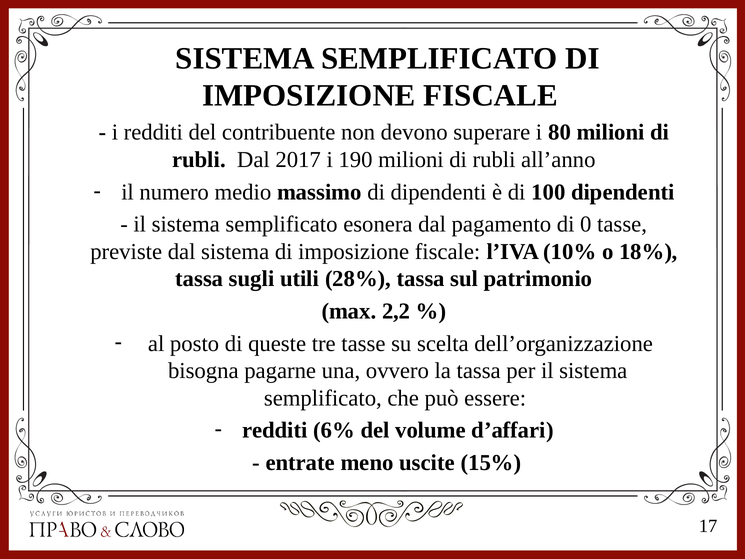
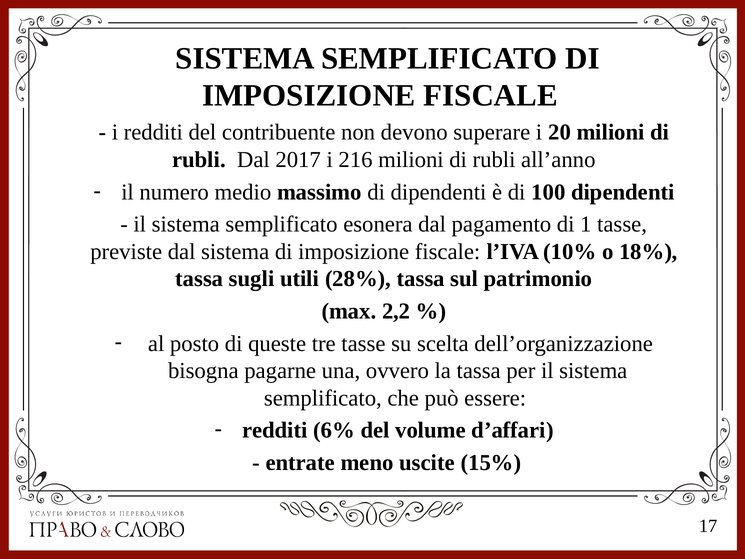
80: 80 -> 20
190: 190 -> 216
0: 0 -> 1
